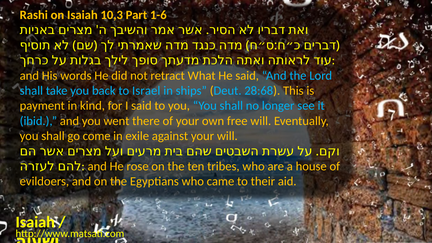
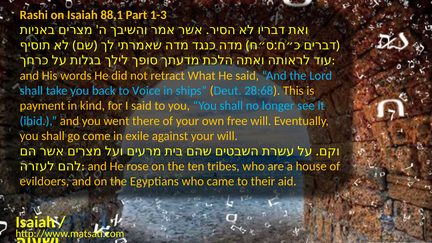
10,3: 10,3 -> 88,1
1-6: 1-6 -> 1-3
Israel: Israel -> Voice
